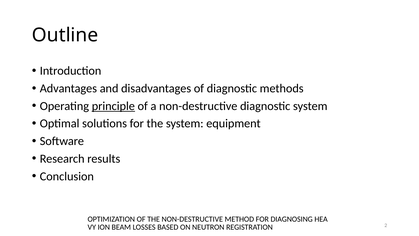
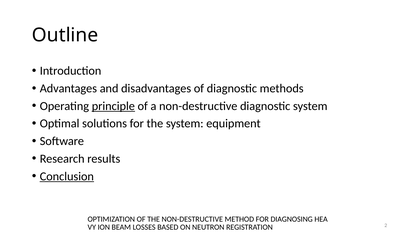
Conclusion underline: none -> present
